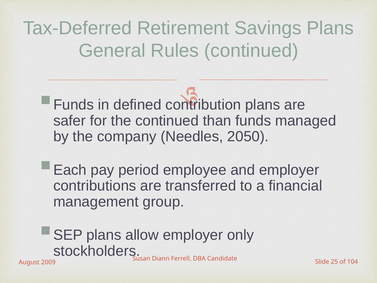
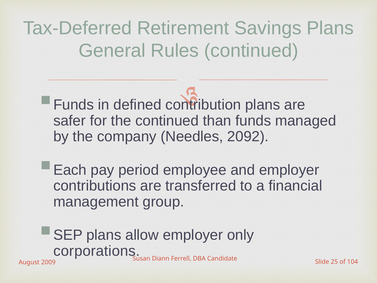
2050: 2050 -> 2092
stockholders: stockholders -> corporations
